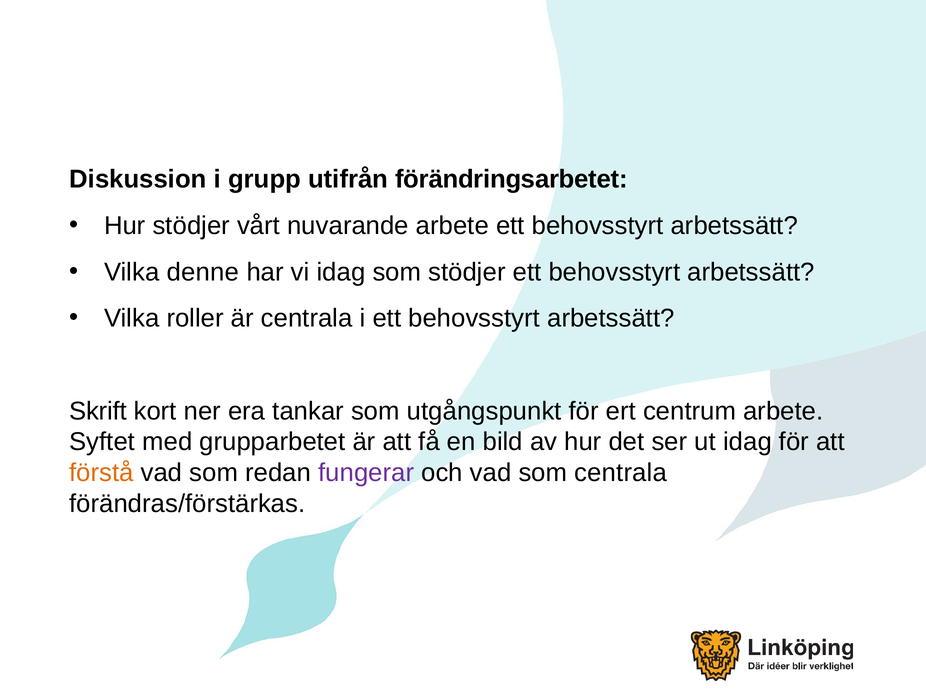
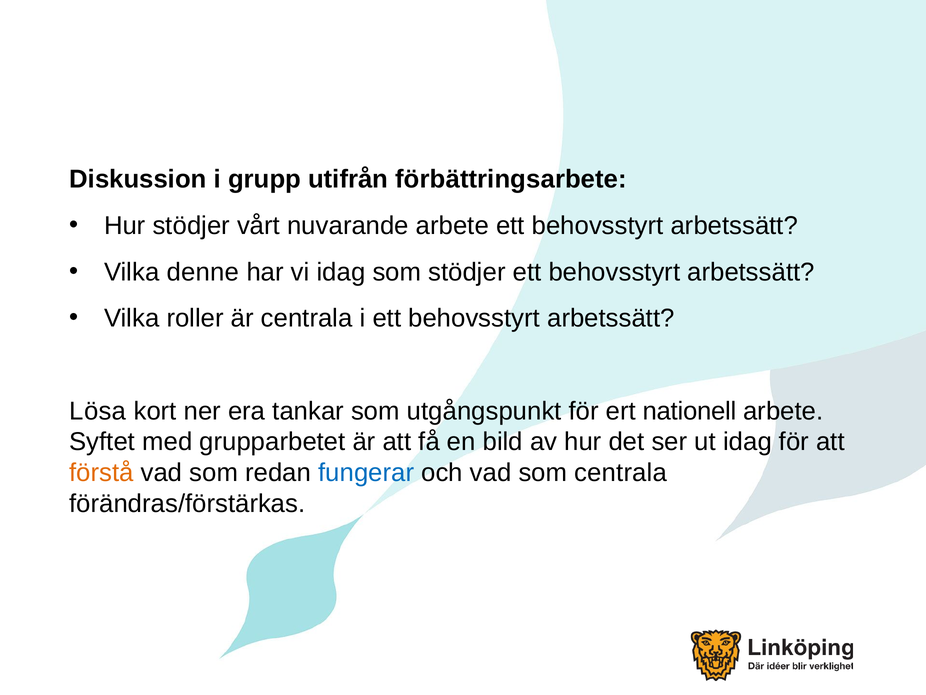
förändringsarbetet: förändringsarbetet -> förbättringsarbete
Skrift: Skrift -> Lösa
centrum: centrum -> nationell
fungerar colour: purple -> blue
